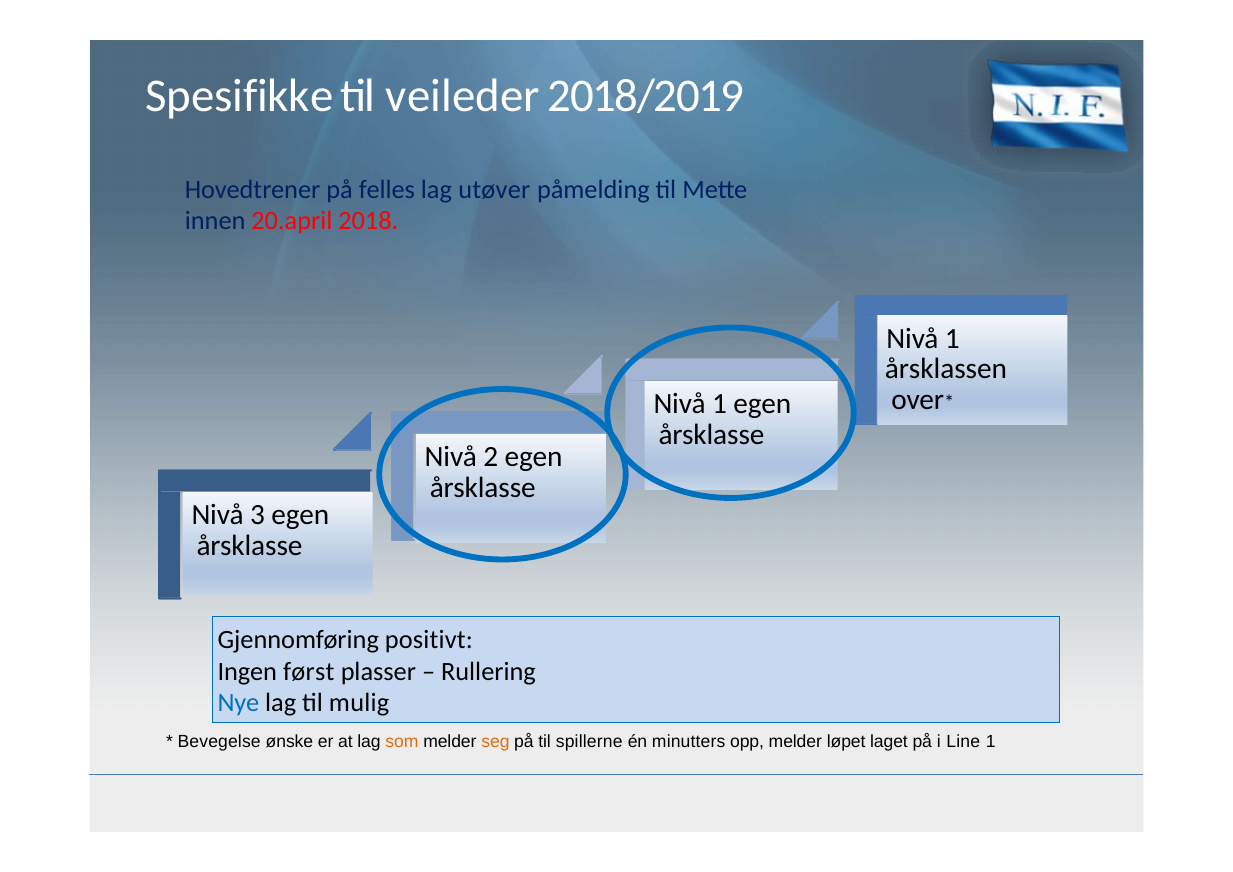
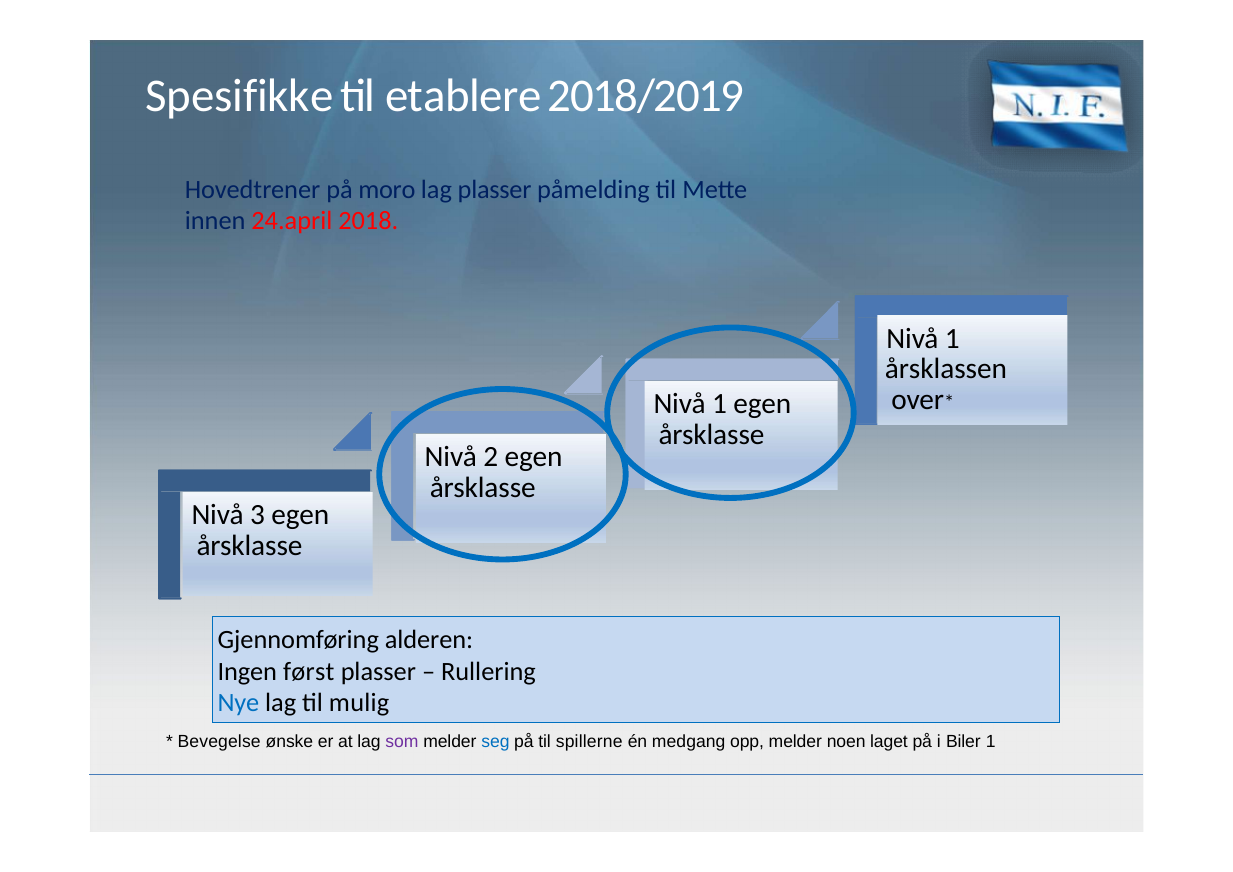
veileder: veileder -> etablere
felles: felles -> moro
lag utøver: utøver -> plasser
20.april: 20.april -> 24.april
positivt: positivt -> alderen
som colour: orange -> purple
seg colour: orange -> blue
minutters: minutters -> medgang
løpet: løpet -> noen
Line: Line -> Biler
